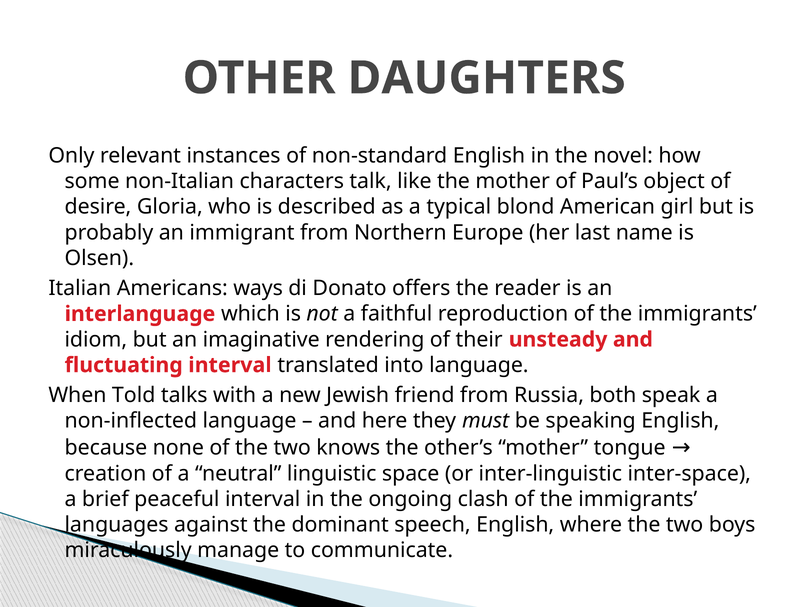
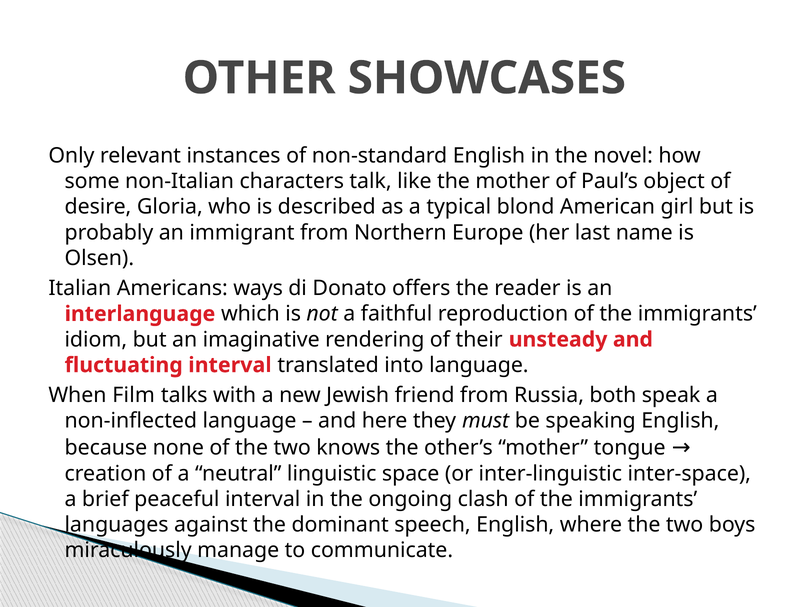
DAUGHTERS: DAUGHTERS -> SHOWCASES
Told: Told -> Film
